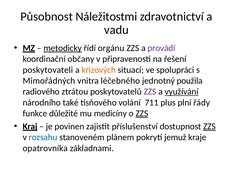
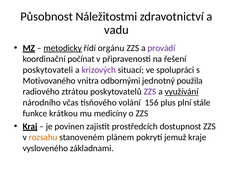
občany: občany -> počínat
krizových colour: orange -> purple
Mimořádných: Mimořádných -> Motivovaného
léčebného: léčebného -> odbornými
také: také -> včas
711: 711 -> 156
řády: řády -> stále
důležité: důležité -> krátkou
ZZS at (142, 113) underline: present -> none
příslušenství: příslušenství -> prostředcích
ZZS at (209, 126) underline: present -> none
rozsahu colour: blue -> orange
opatrovníka: opatrovníka -> vysloveného
